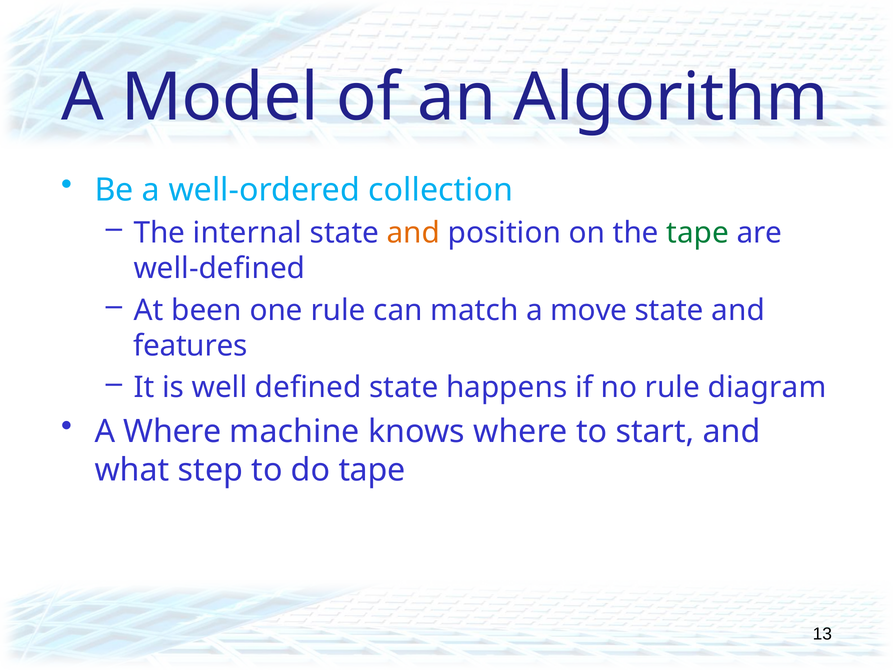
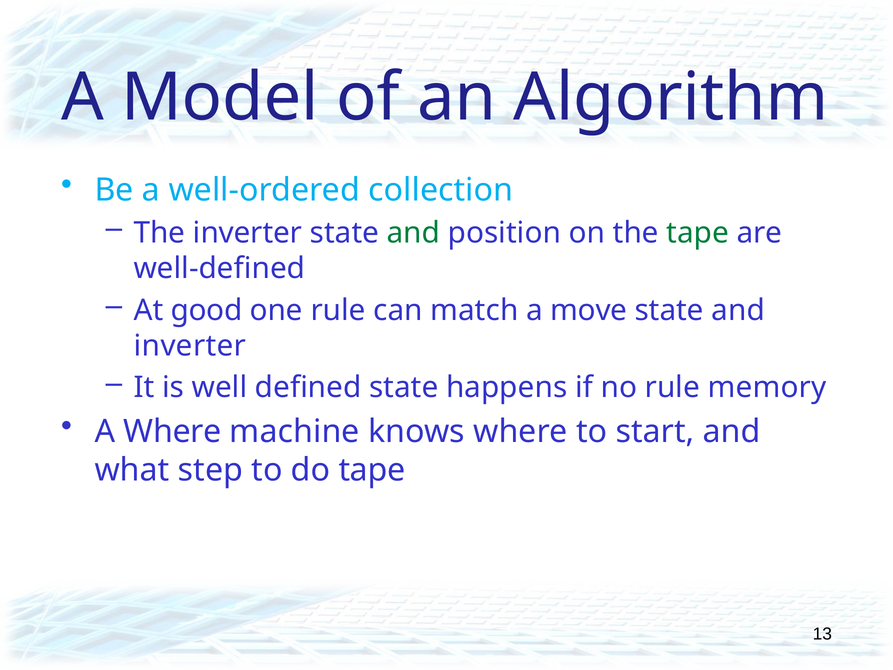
The internal: internal -> inverter
and at (414, 233) colour: orange -> green
been: been -> good
features at (190, 346): features -> inverter
diagram: diagram -> memory
